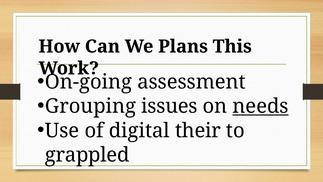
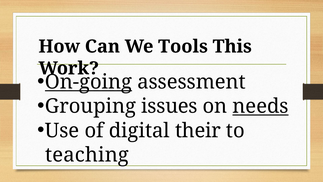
Plans: Plans -> Tools
On-going underline: none -> present
grappled: grappled -> teaching
